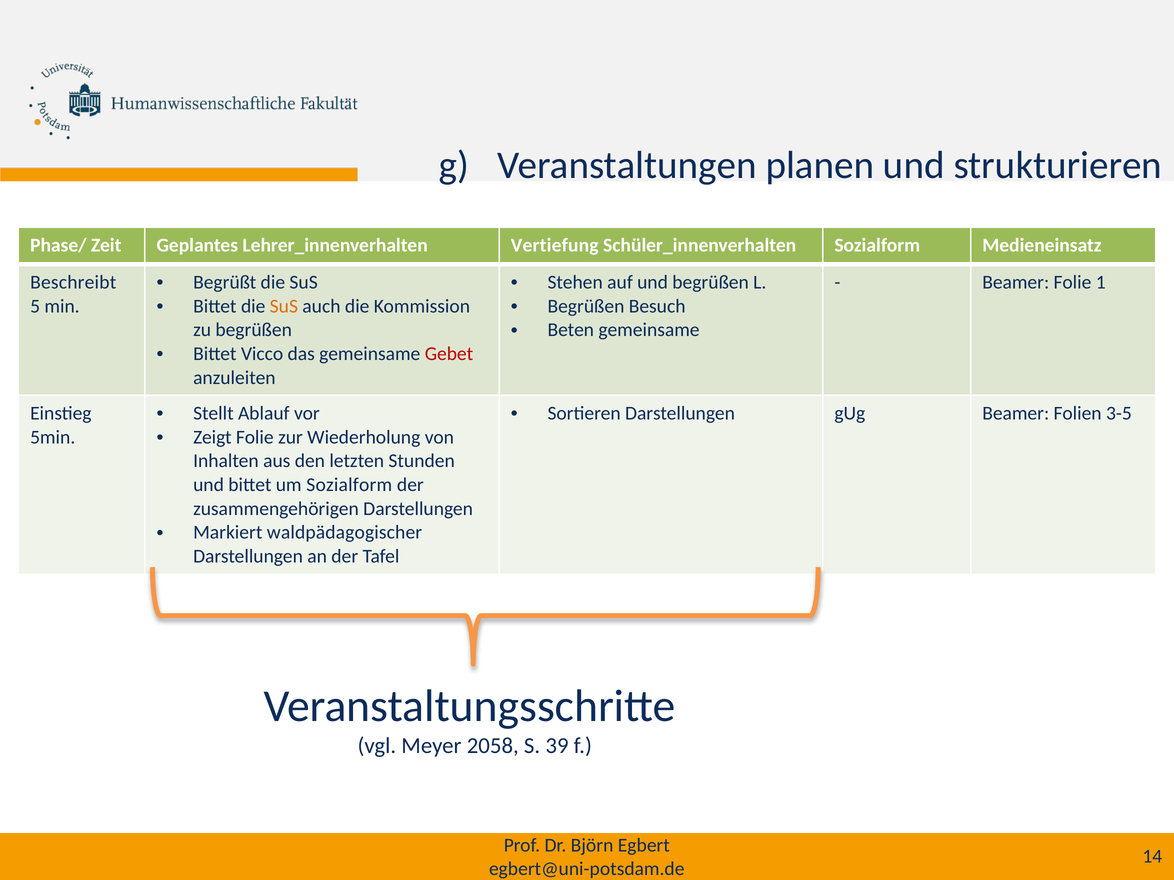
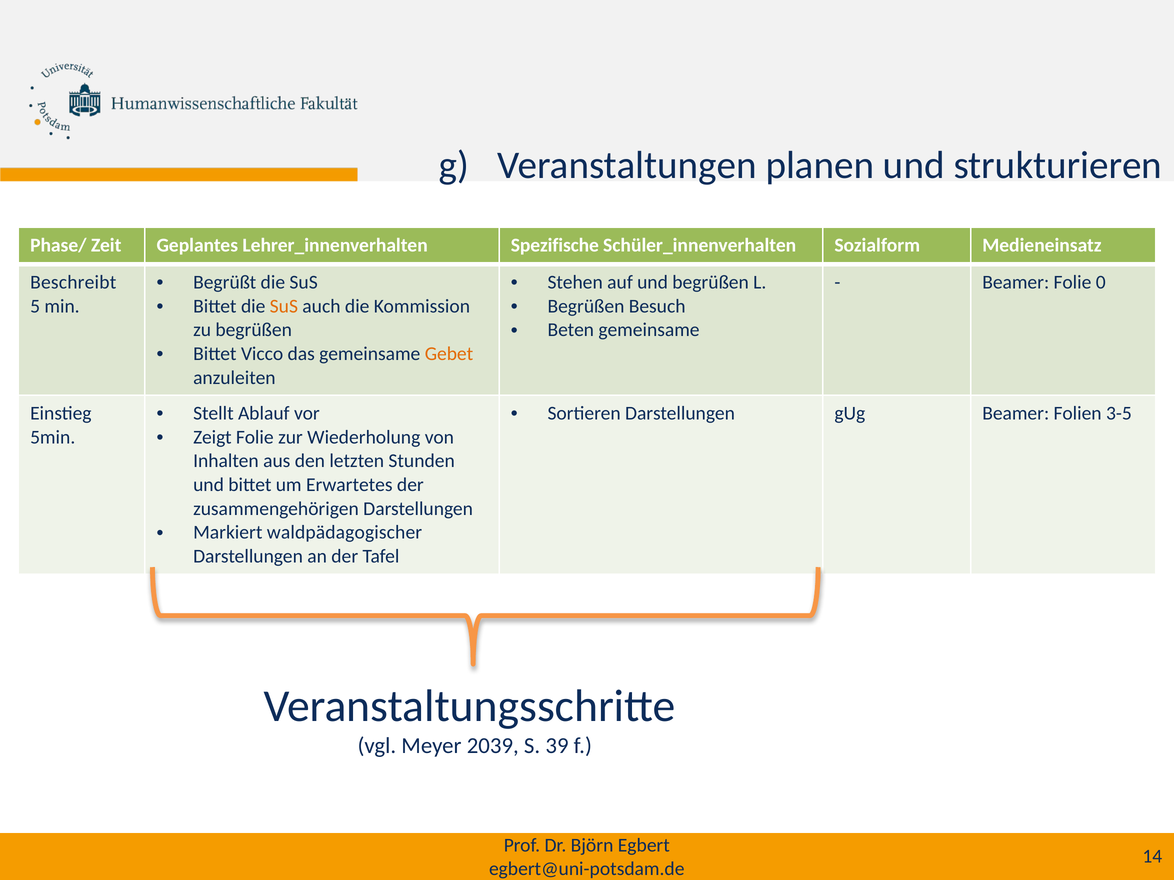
Vertiefung: Vertiefung -> Spezifische
1: 1 -> 0
Gebet colour: red -> orange
um Sozialform: Sozialform -> Erwartetes
2058: 2058 -> 2039
